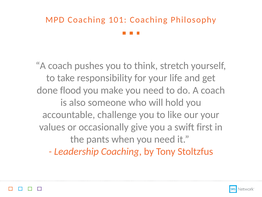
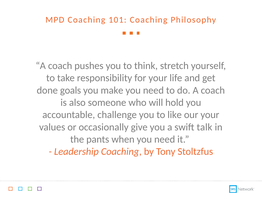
flood: flood -> goals
first: first -> talk
